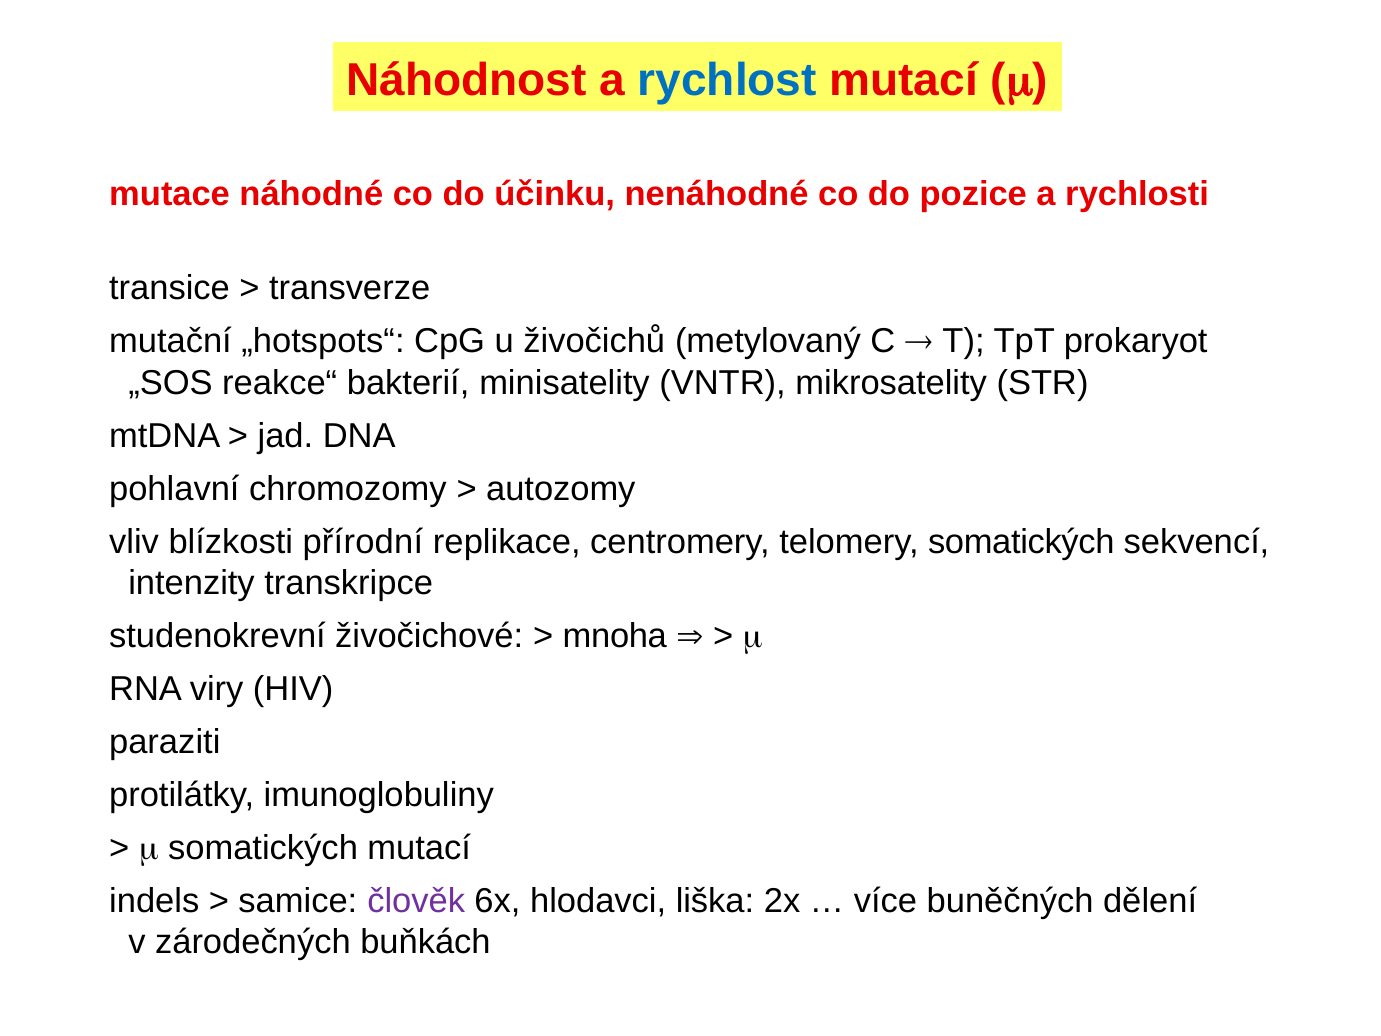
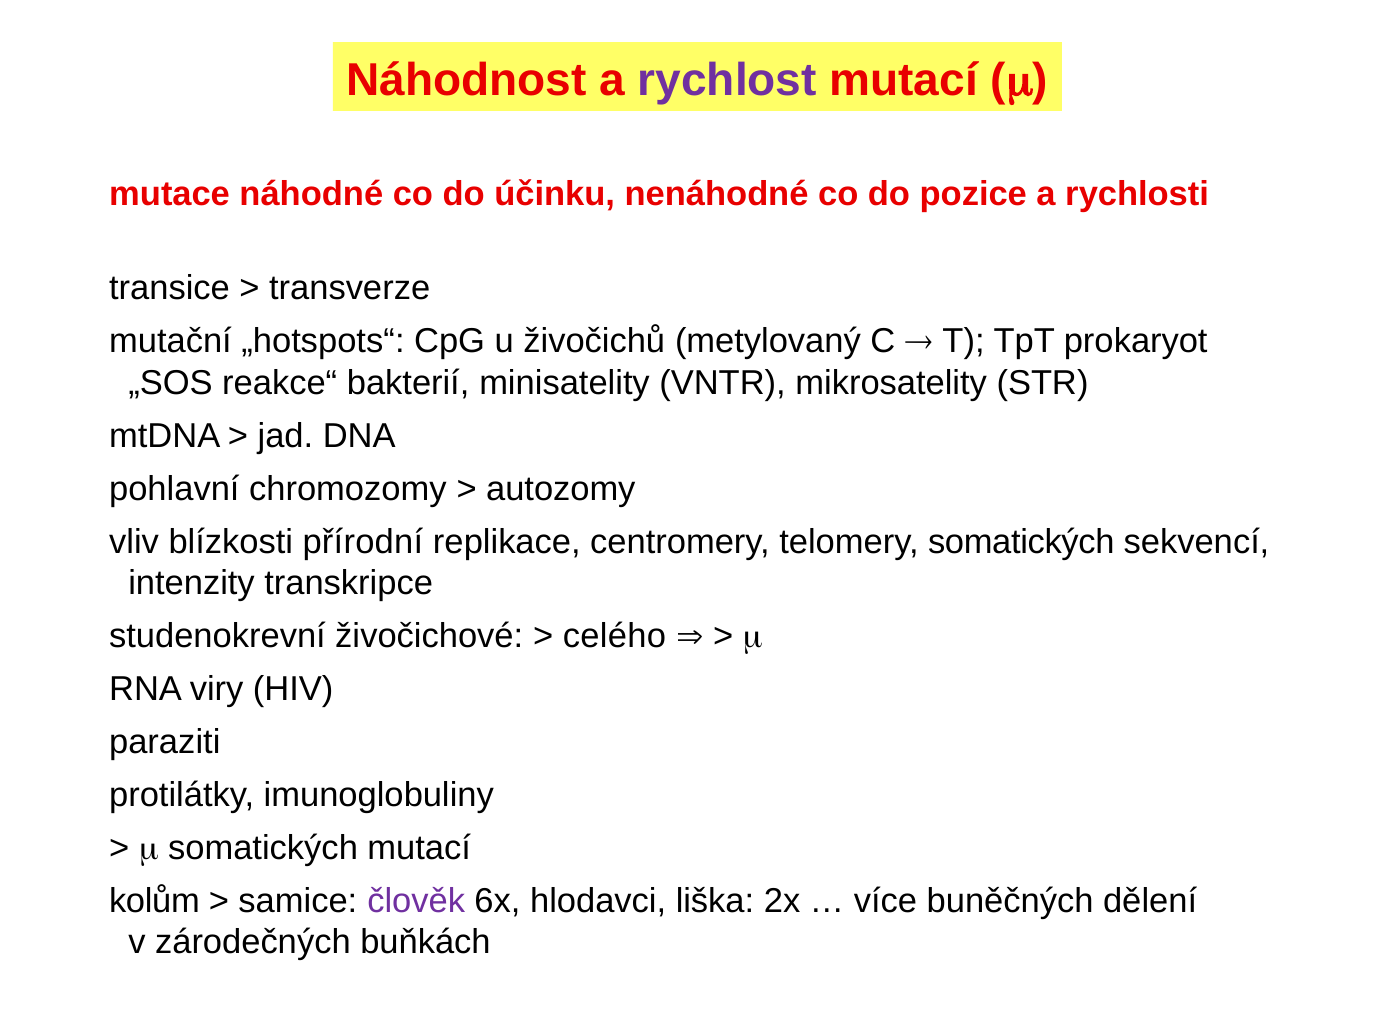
rychlost colour: blue -> purple
mnoha: mnoha -> celého
indels: indels -> kolům
